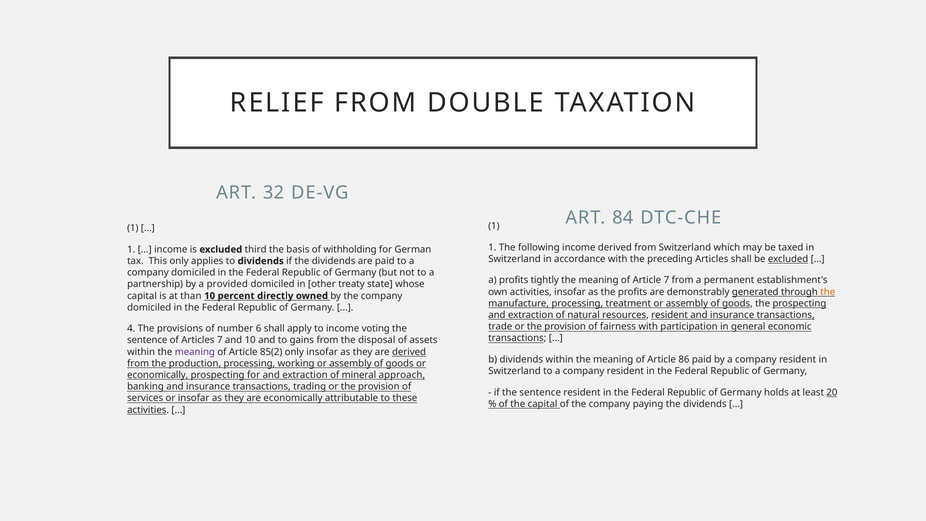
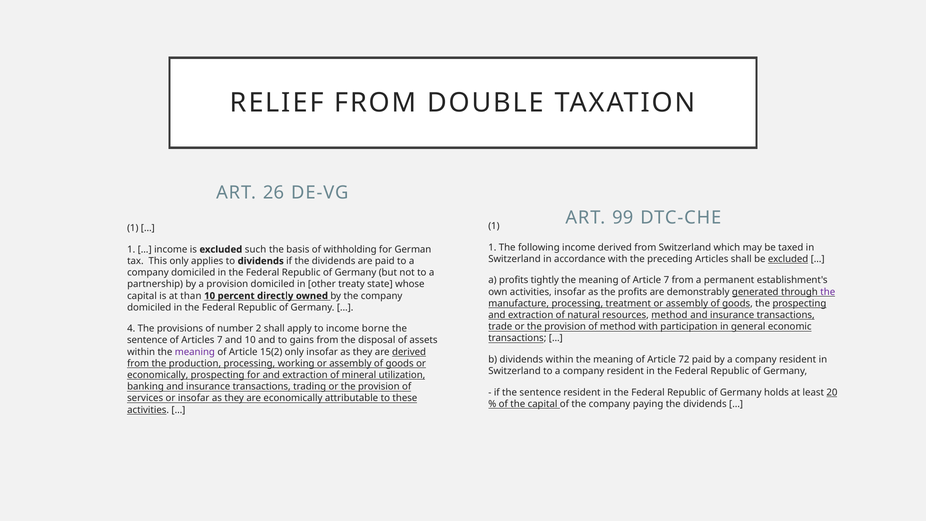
32: 32 -> 26
84: 84 -> 99
third: third -> such
a provided: provided -> provision
the at (828, 292) colour: orange -> purple
resources resident: resident -> method
of fairness: fairness -> method
6: 6 -> 2
voting: voting -> borne
85(2: 85(2 -> 15(2
86: 86 -> 72
approach: approach -> utilization
